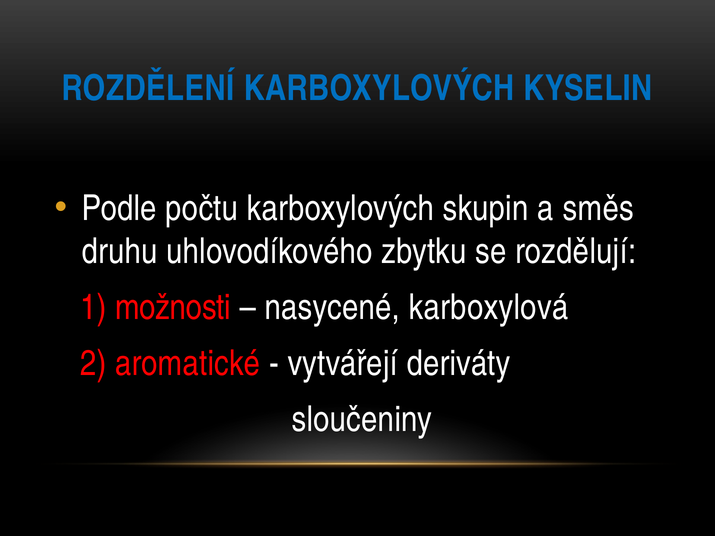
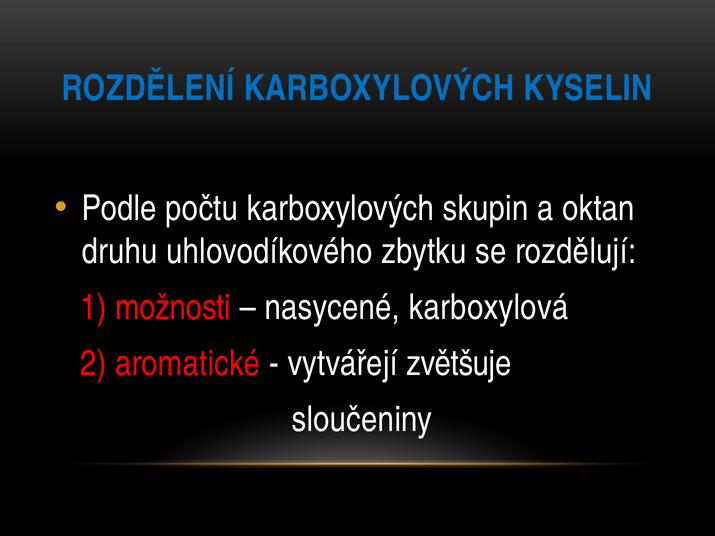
směs: směs -> oktan
deriváty: deriváty -> zvětšuje
